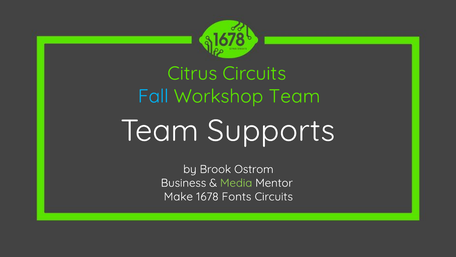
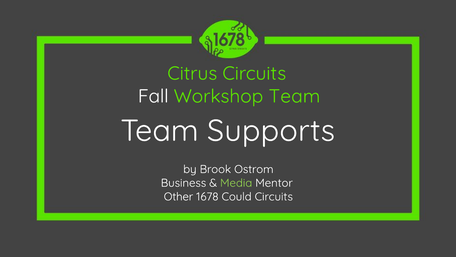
Fall colour: light blue -> white
Make: Make -> Other
Fonts: Fonts -> Could
